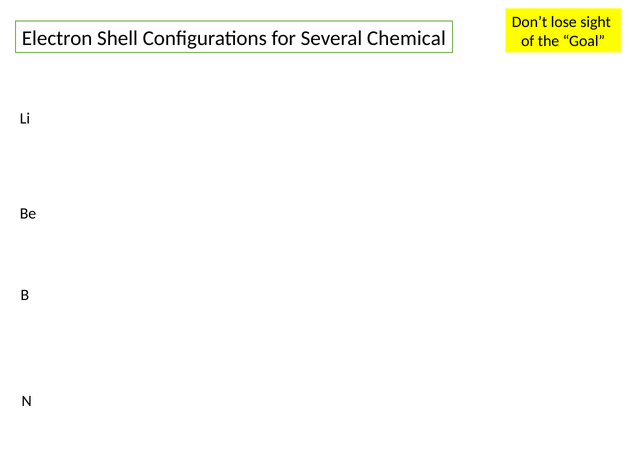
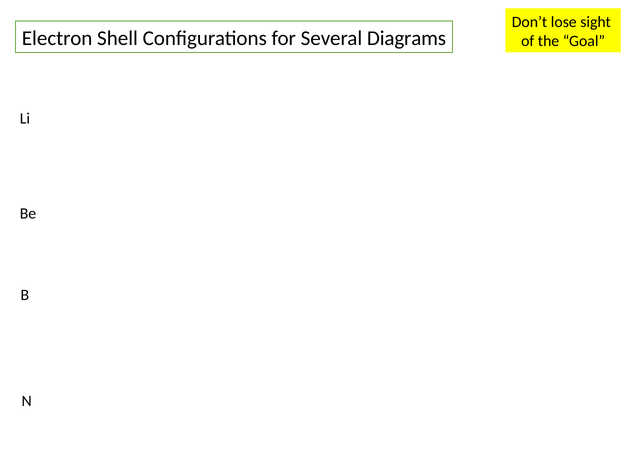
Chemical: Chemical -> Diagrams
